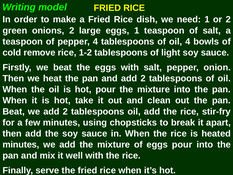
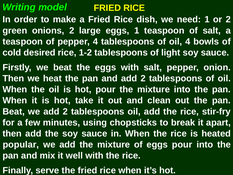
remove: remove -> desired
minutes at (21, 144): minutes -> popular
